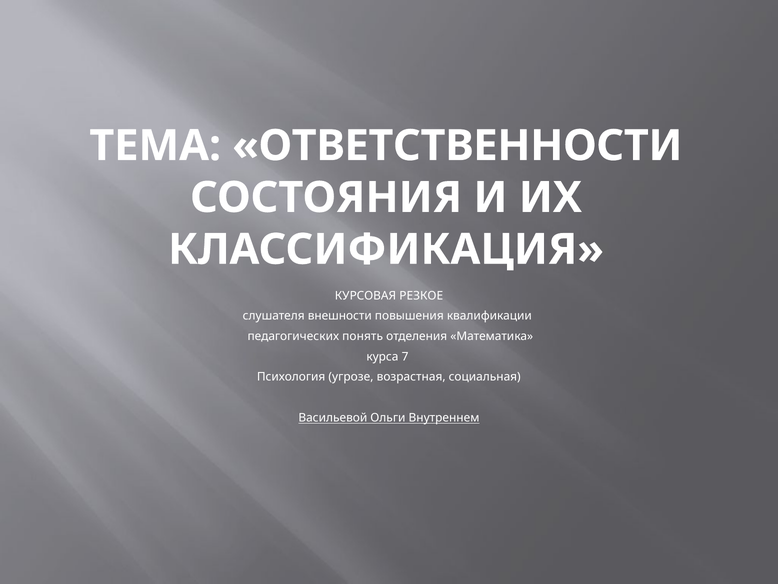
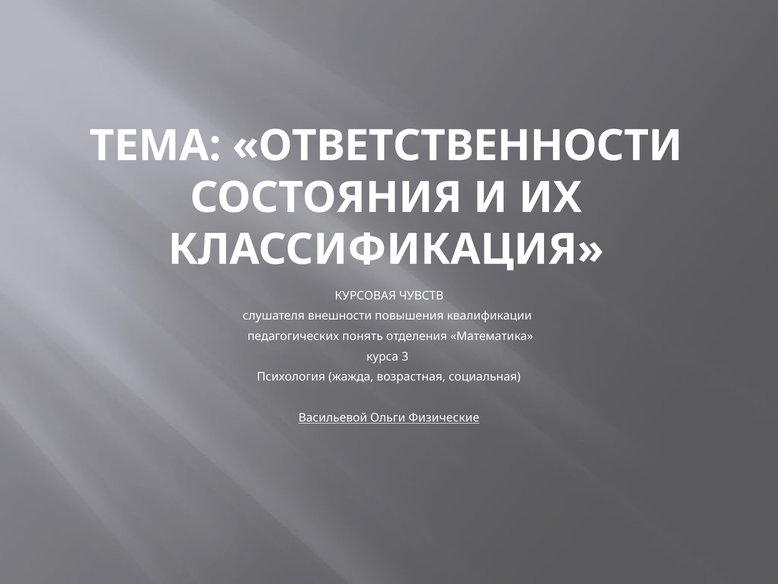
РЕЗКОЕ: РЕЗКОЕ -> ЧУВСТВ
7: 7 -> 3
угрозе: угрозе -> жажда
Внутреннем: Внутреннем -> Физические
